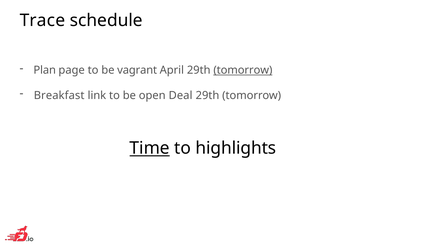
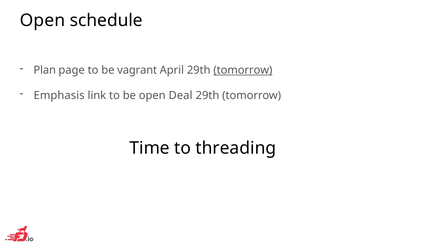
Trace at (42, 20): Trace -> Open
Breakfast: Breakfast -> Emphasis
Time underline: present -> none
highlights: highlights -> threading
